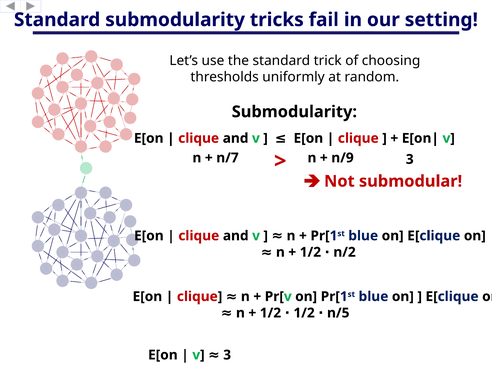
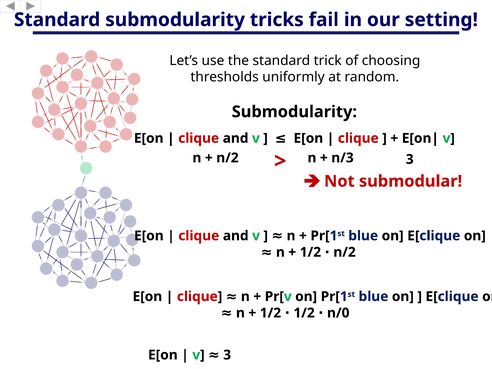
n/7 at (227, 158): n/7 -> n/2
n/9: n/9 -> n/3
n/5: n/5 -> n/0
